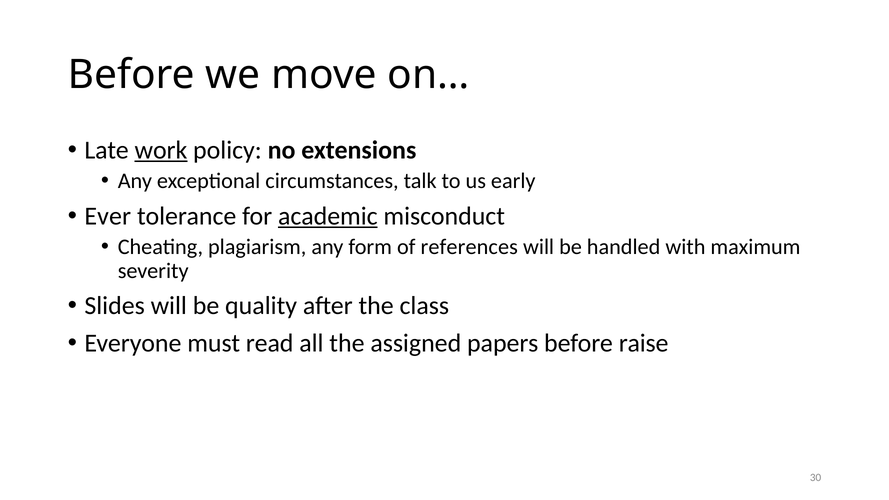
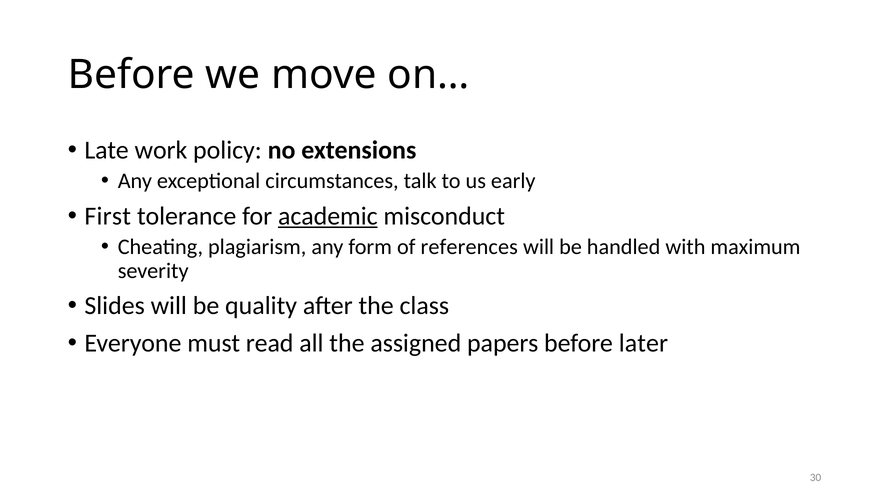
work underline: present -> none
Ever: Ever -> First
raise: raise -> later
